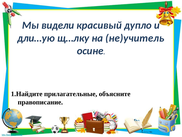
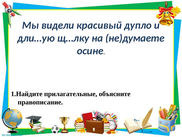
не)учитель: не)учитель -> не)думаете
